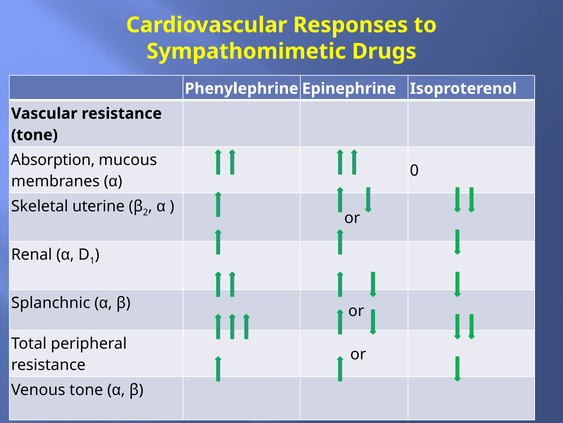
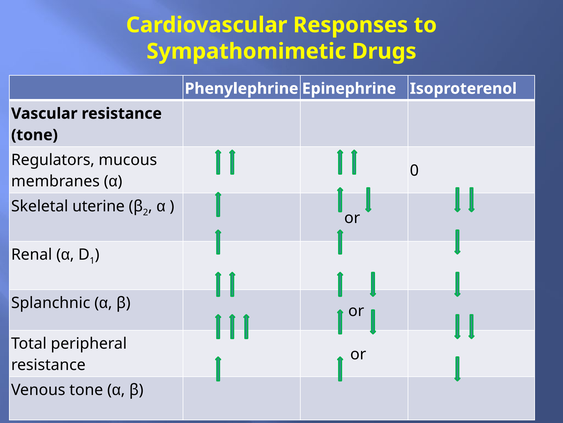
Absorption: Absorption -> Regulators
